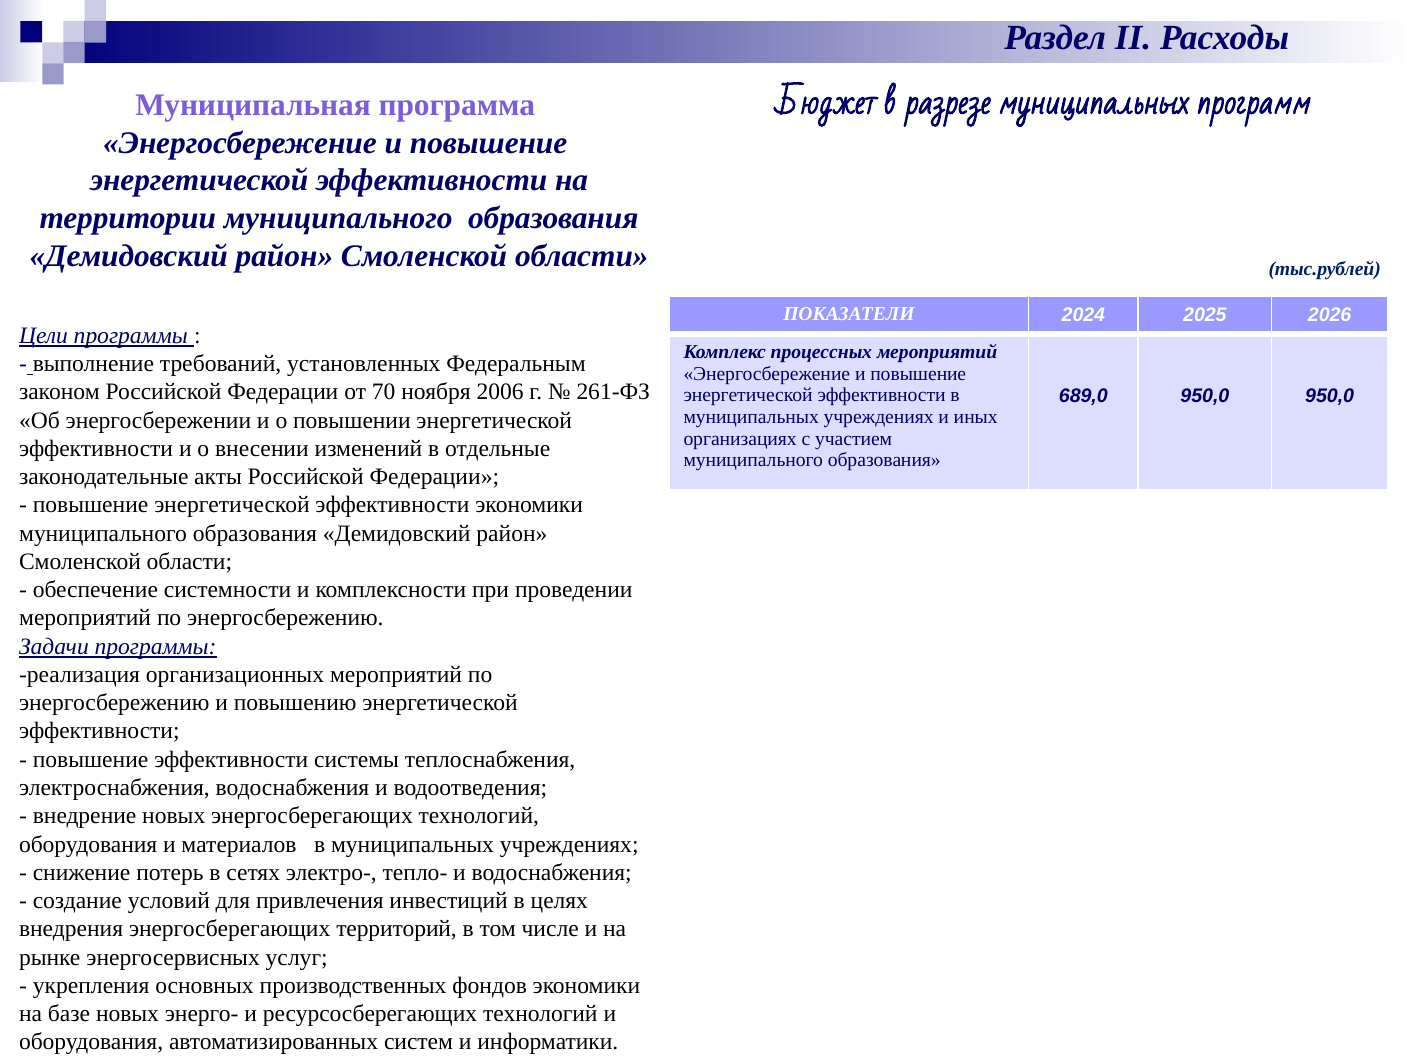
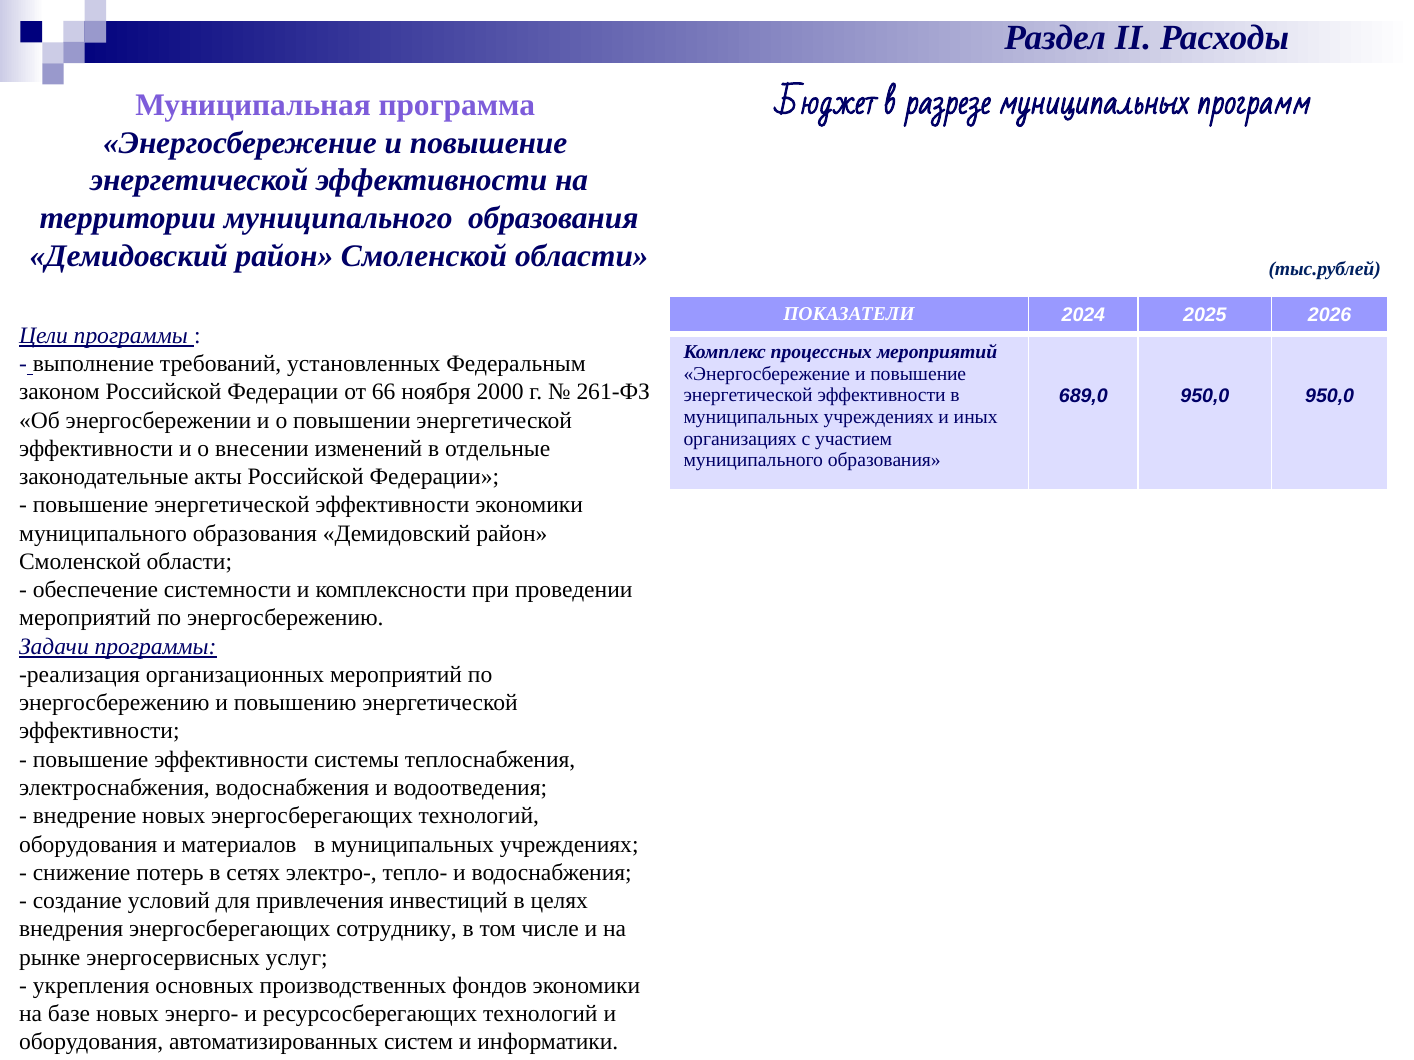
70: 70 -> 66
2006: 2006 -> 2000
территорий: территорий -> сотруднику
